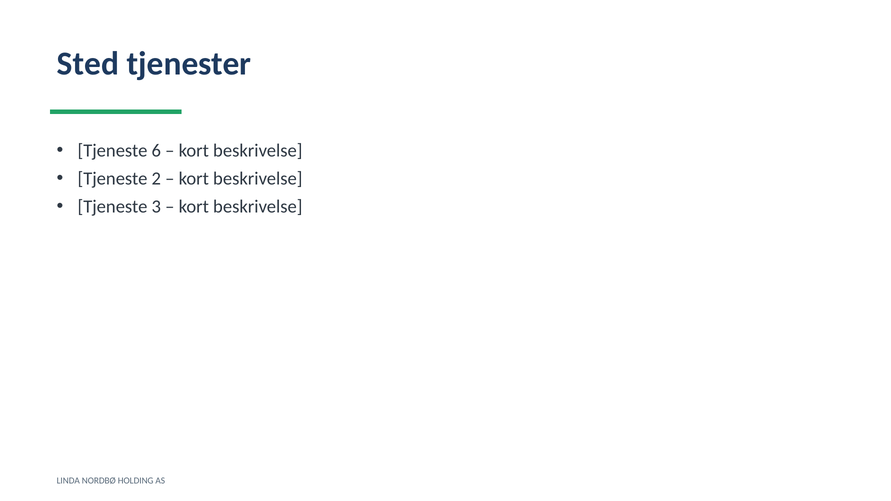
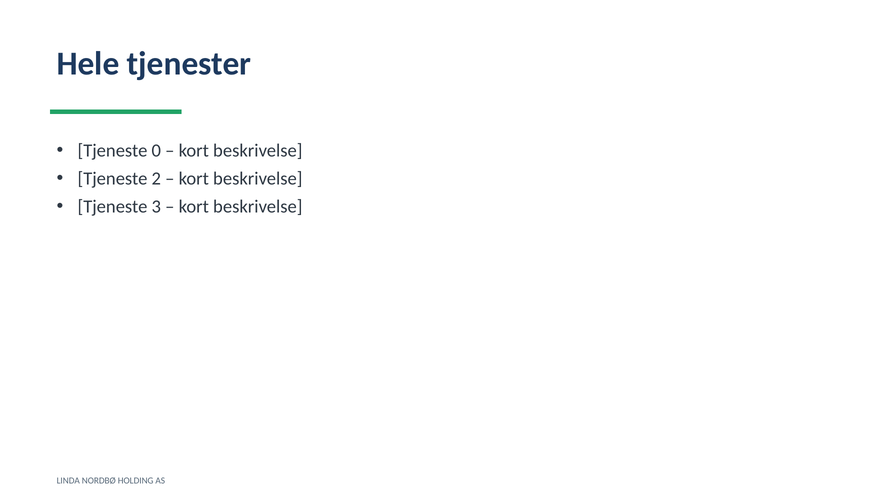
Sted: Sted -> Hele
6: 6 -> 0
